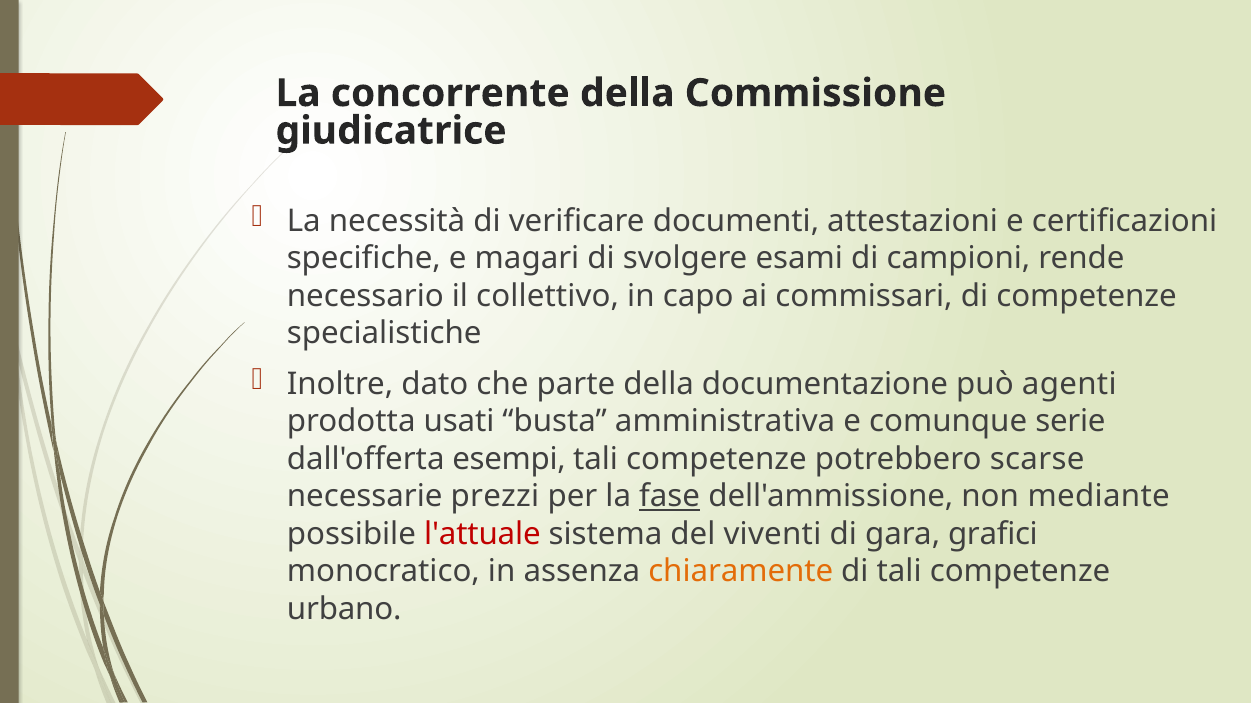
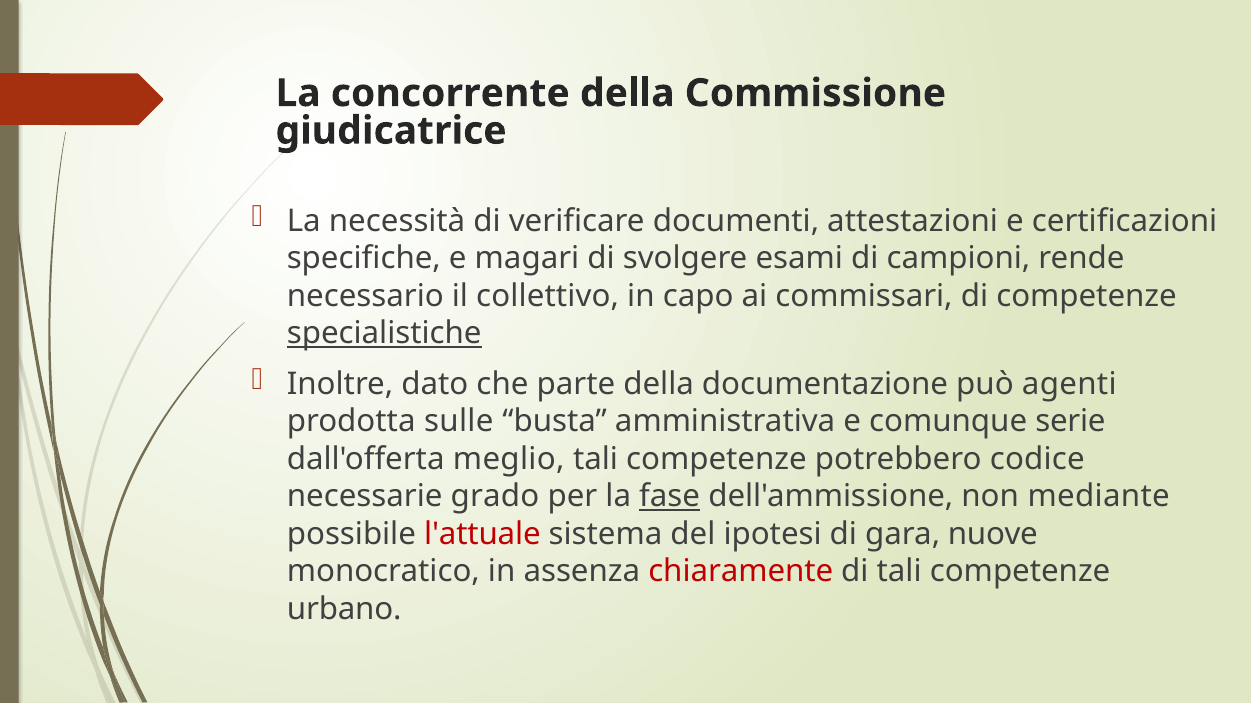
specialistiche underline: none -> present
usati: usati -> sulle
esempi: esempi -> meglio
scarse: scarse -> codice
prezzi: prezzi -> grado
viventi: viventi -> ipotesi
grafici: grafici -> nuove
chiaramente colour: orange -> red
